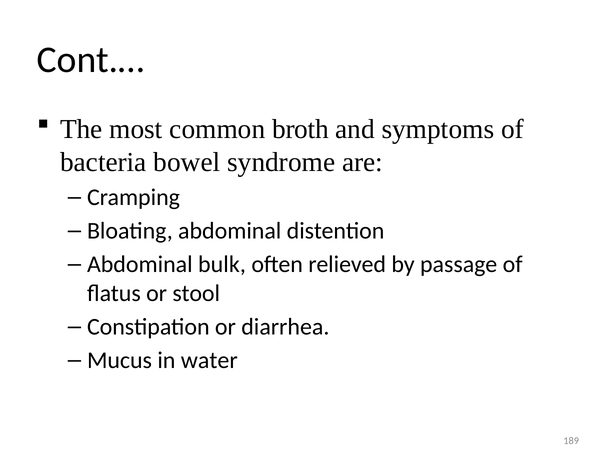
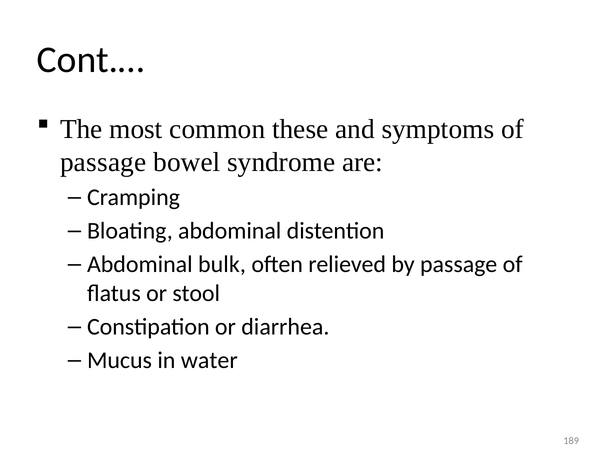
broth: broth -> these
bacteria at (103, 162): bacteria -> passage
